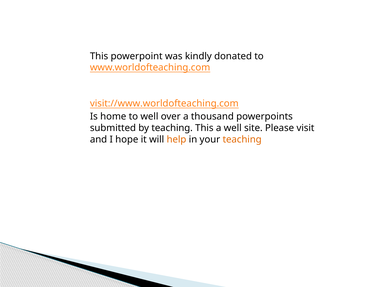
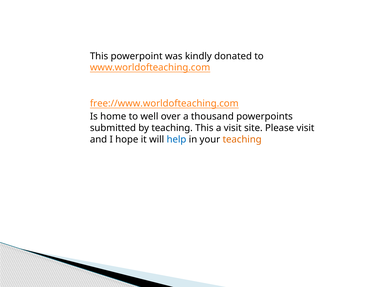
visit://www.worldofteaching.com: visit://www.worldofteaching.com -> free://www.worldofteaching.com
a well: well -> visit
help colour: orange -> blue
